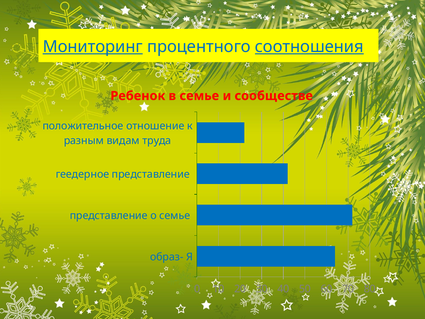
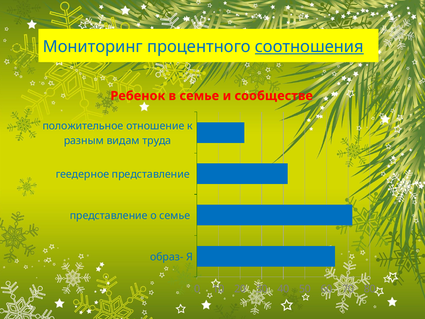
Мониторинг underline: present -> none
